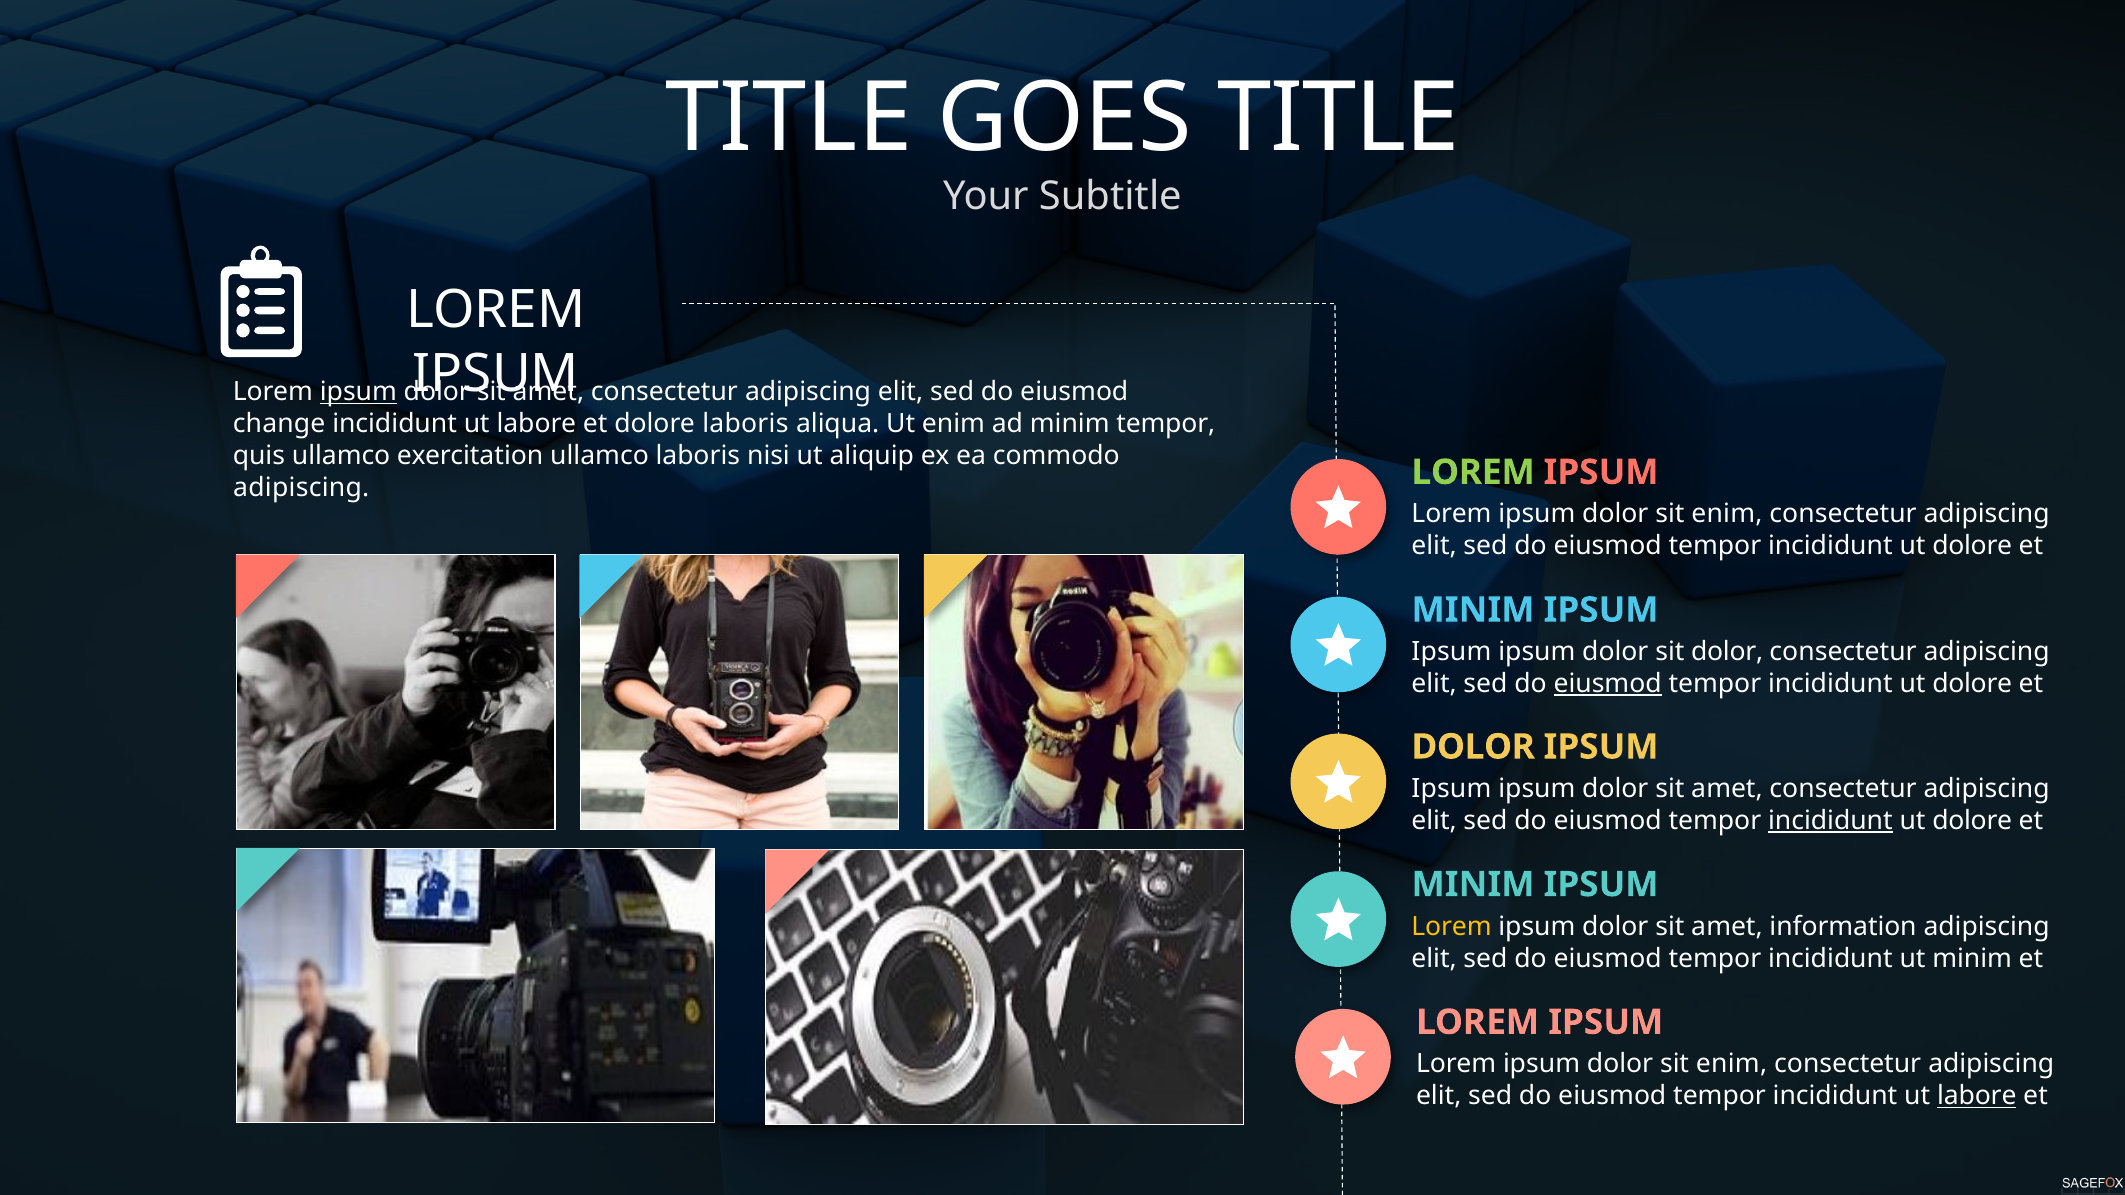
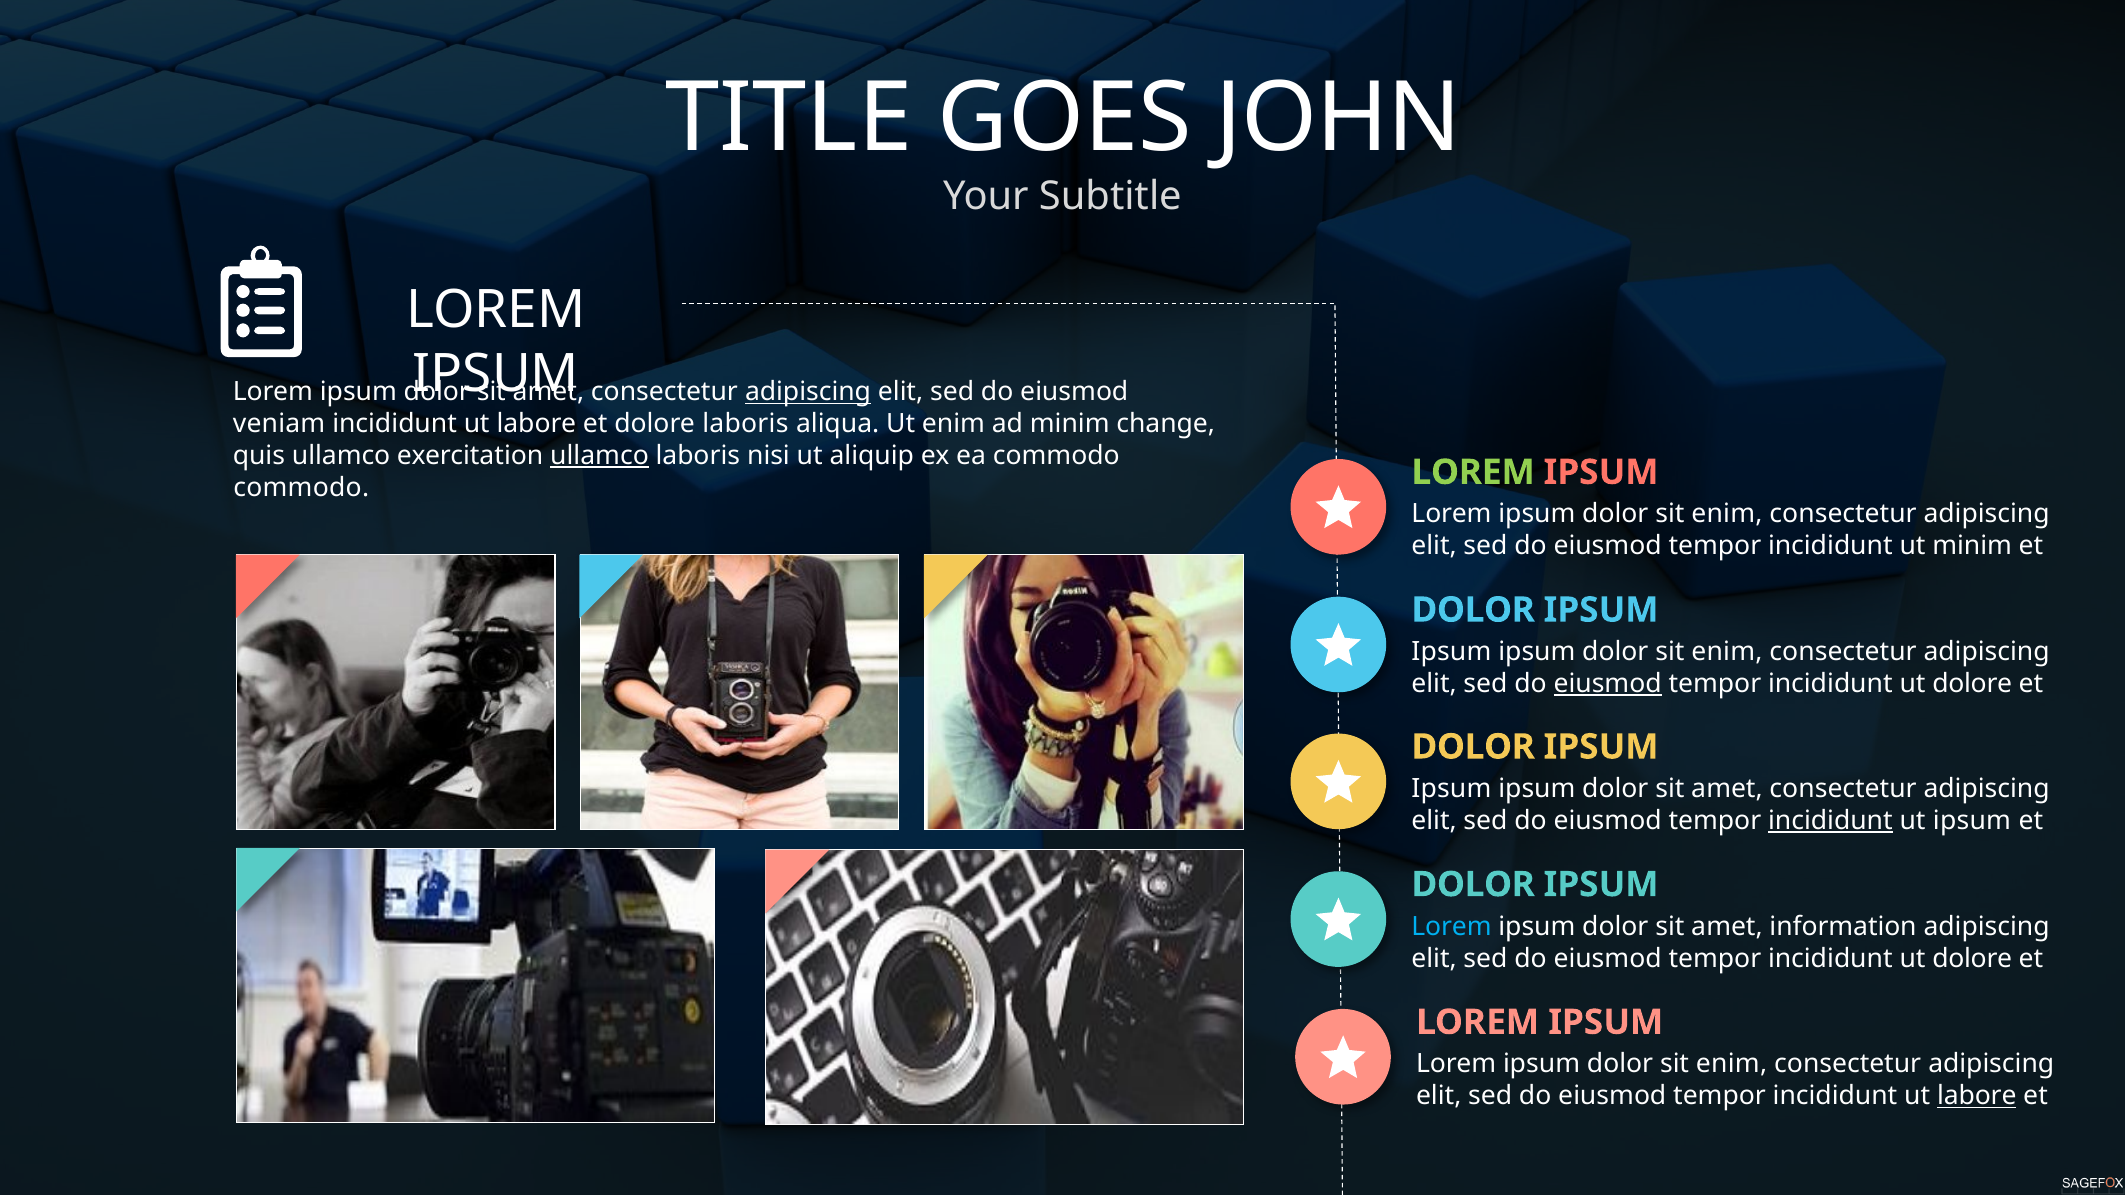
GOES TITLE: TITLE -> JOHN
ipsum at (358, 392) underline: present -> none
adipiscing at (808, 392) underline: none -> present
change: change -> veniam
minim tempor: tempor -> change
ullamco at (600, 456) underline: none -> present
adipiscing at (301, 488): adipiscing -> commodo
dolore at (1972, 546): dolore -> minim
MINIM at (1473, 610): MINIM -> DOLOR
dolor at (1727, 652): dolor -> enim
dolore at (1972, 821): dolore -> ipsum
MINIM at (1473, 885): MINIM -> DOLOR
Lorem at (1452, 927) colour: yellow -> light blue
minim at (1972, 959): minim -> dolore
